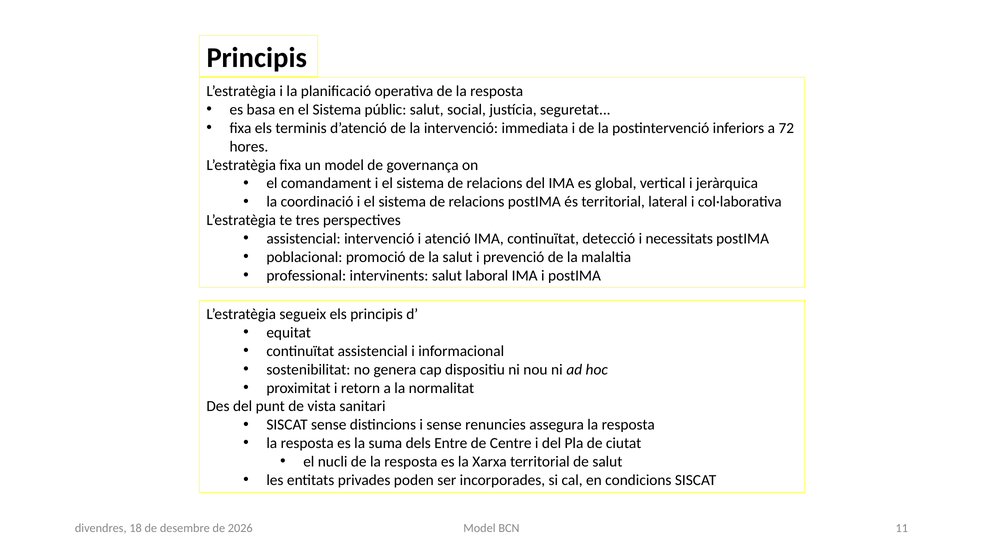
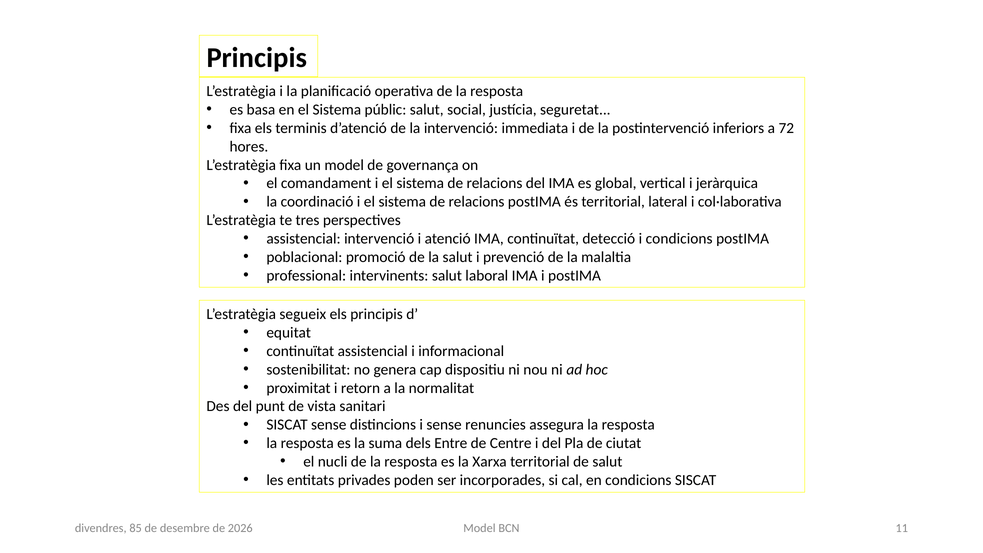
i necessitats: necessitats -> condicions
18: 18 -> 85
